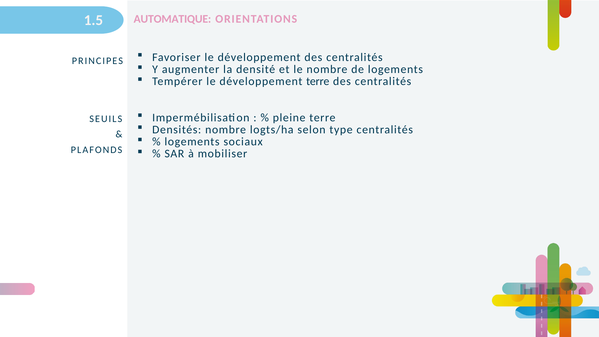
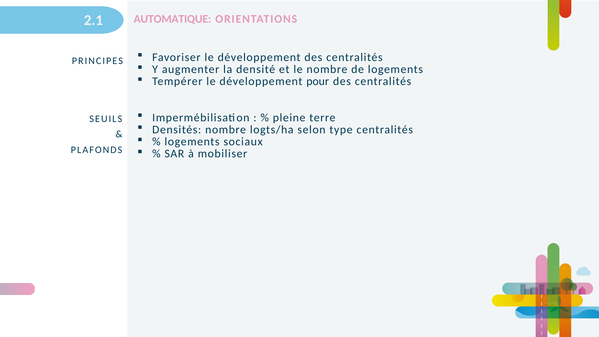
1.5: 1.5 -> 2.1
développement terre: terre -> pour
